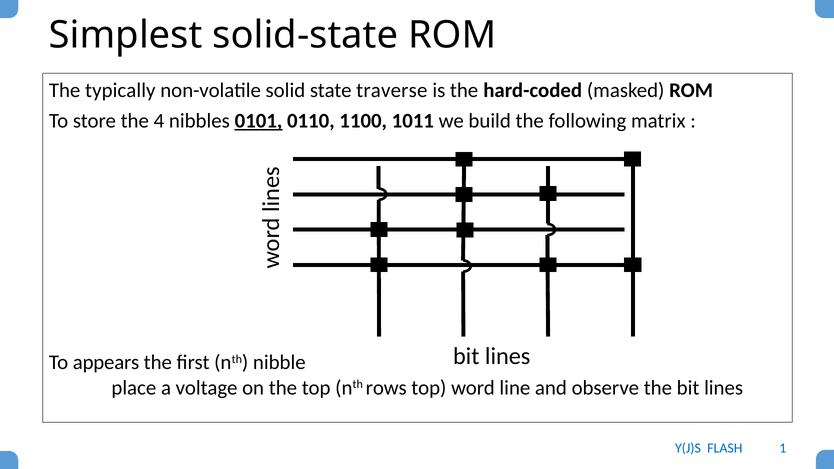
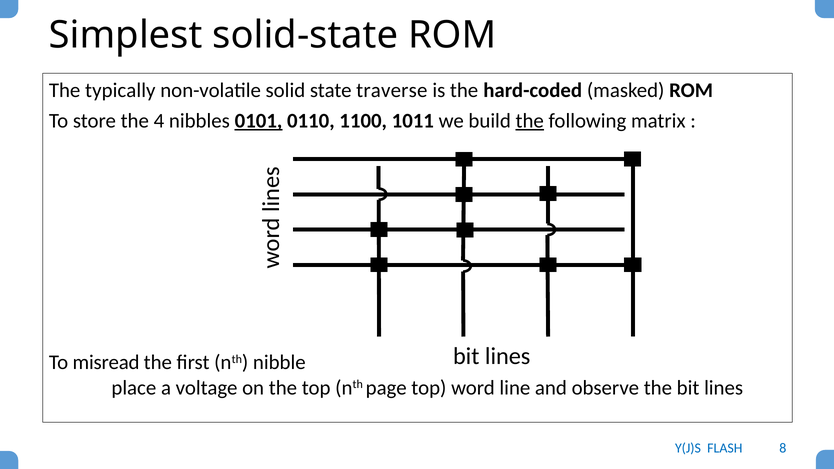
the at (530, 121) underline: none -> present
appears: appears -> misread
rows: rows -> page
1: 1 -> 8
